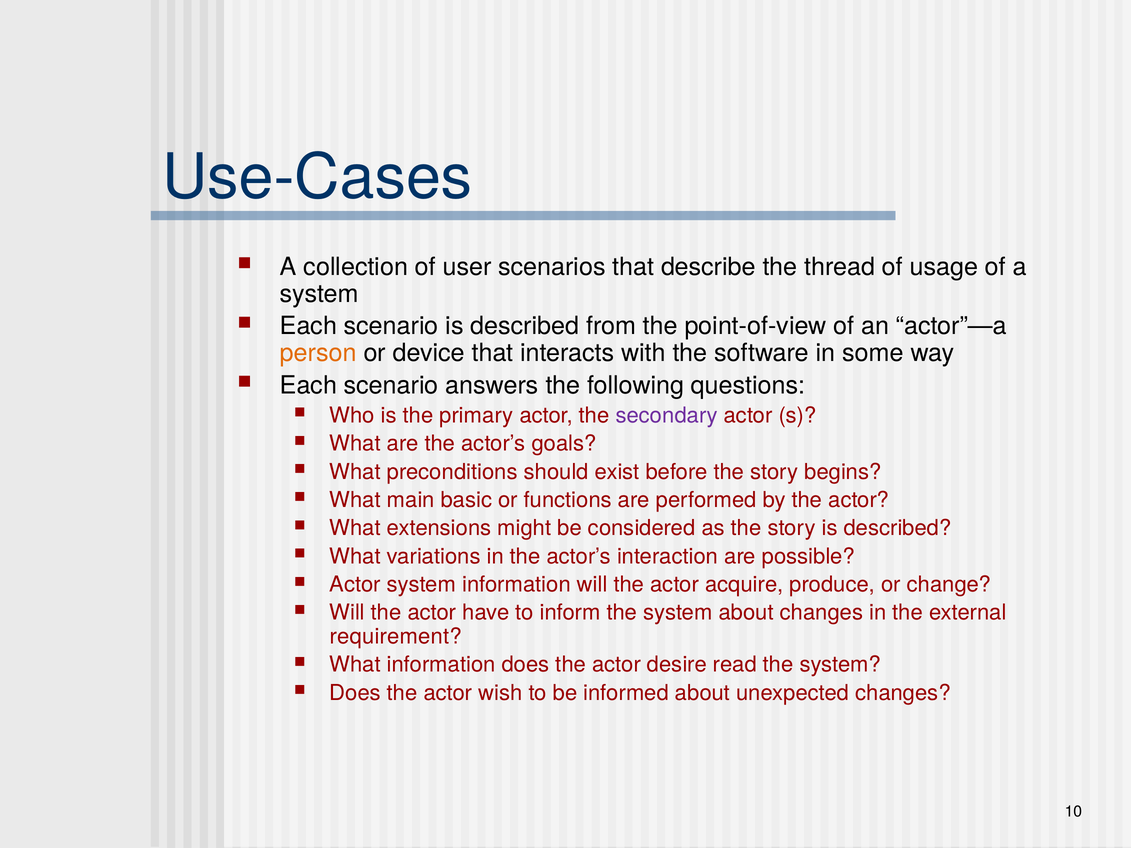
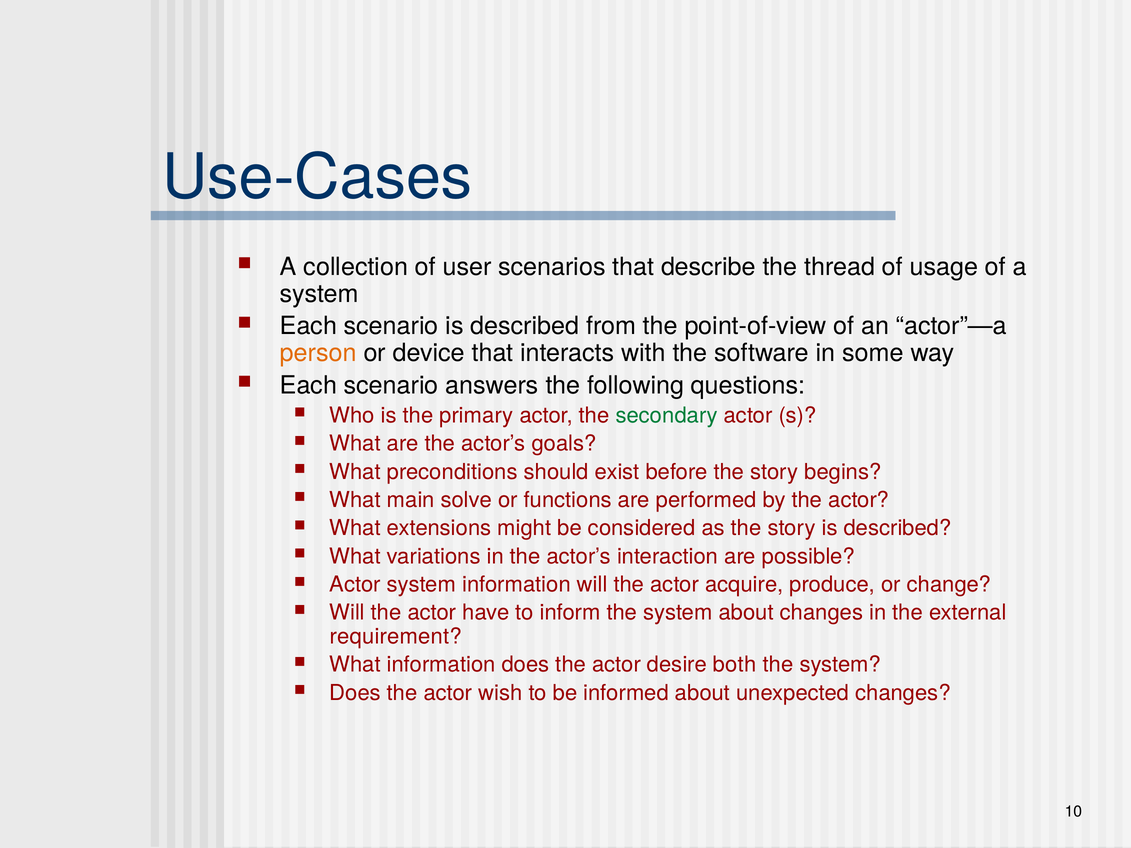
secondary colour: purple -> green
basic: basic -> solve
read: read -> both
